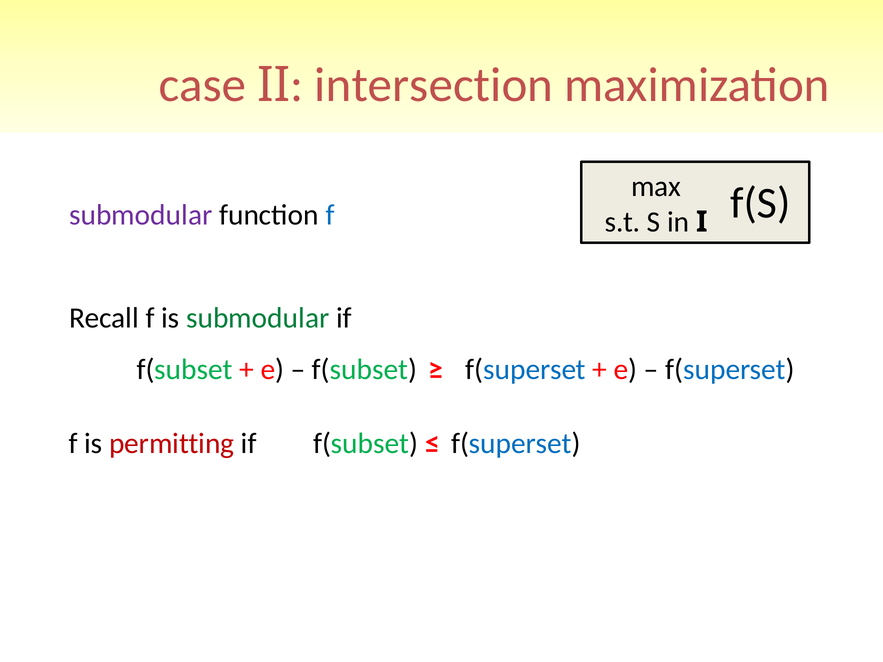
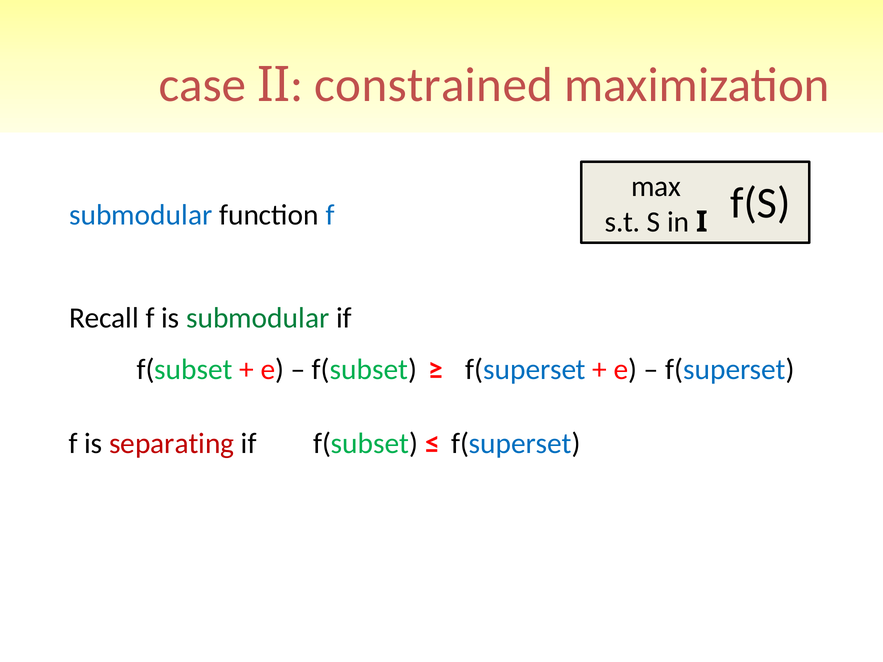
intersection: intersection -> constrained
submodular at (141, 215) colour: purple -> blue
permitting: permitting -> separating
